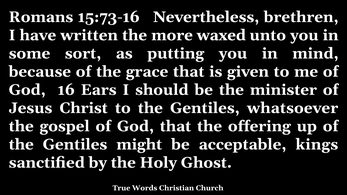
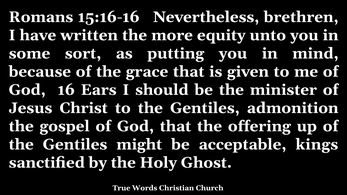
15:73-16: 15:73-16 -> 15:16-16
waxed: waxed -> equity
whatsoever: whatsoever -> admonition
